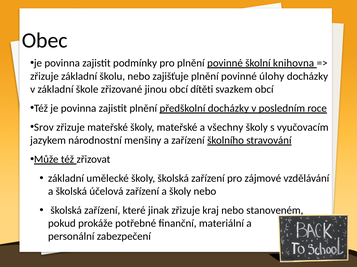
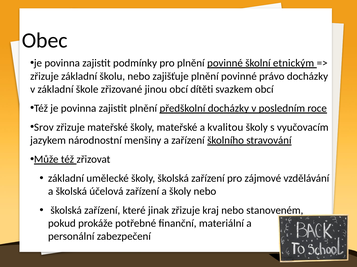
knihovna: knihovna -> etnickým
úlohy: úlohy -> právo
všechny: všechny -> kvalitou
